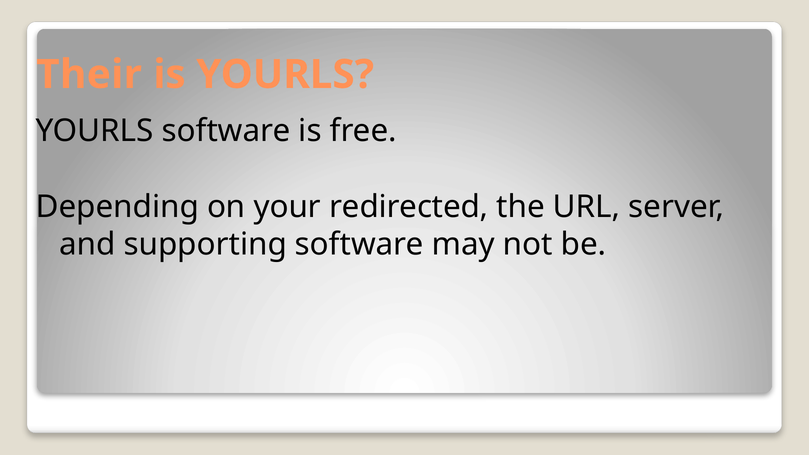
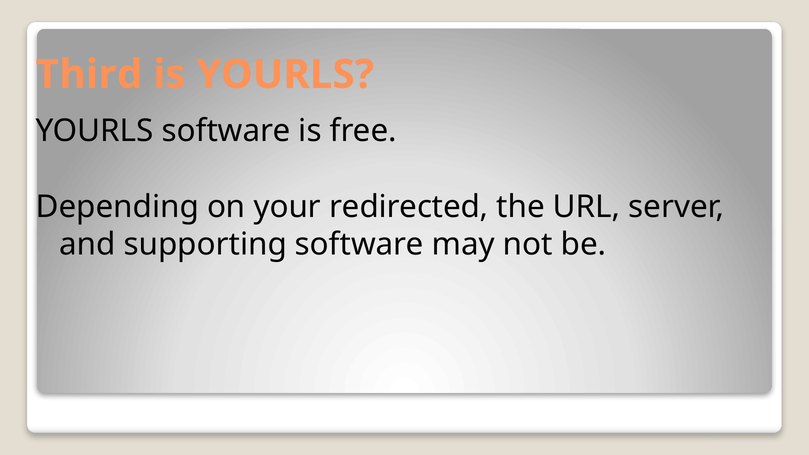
Their: Their -> Third
